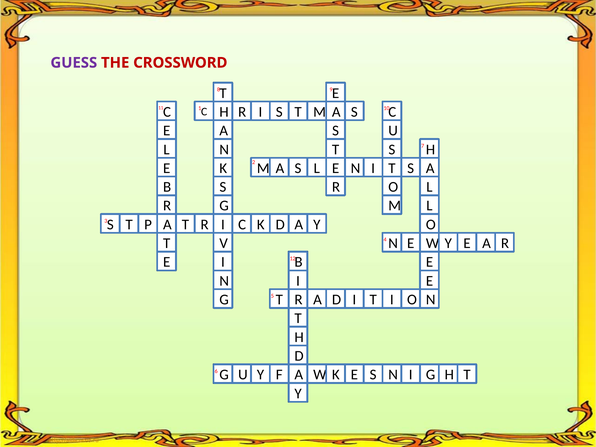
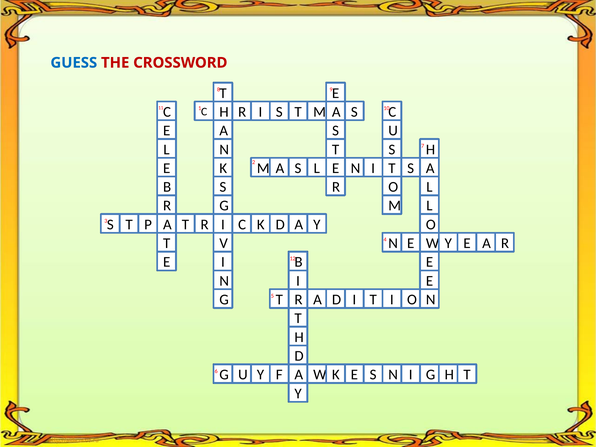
GUESS colour: purple -> blue
